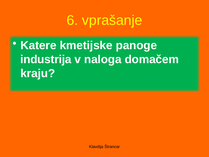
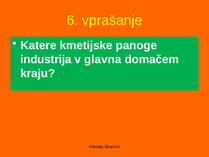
naloga: naloga -> glavna
